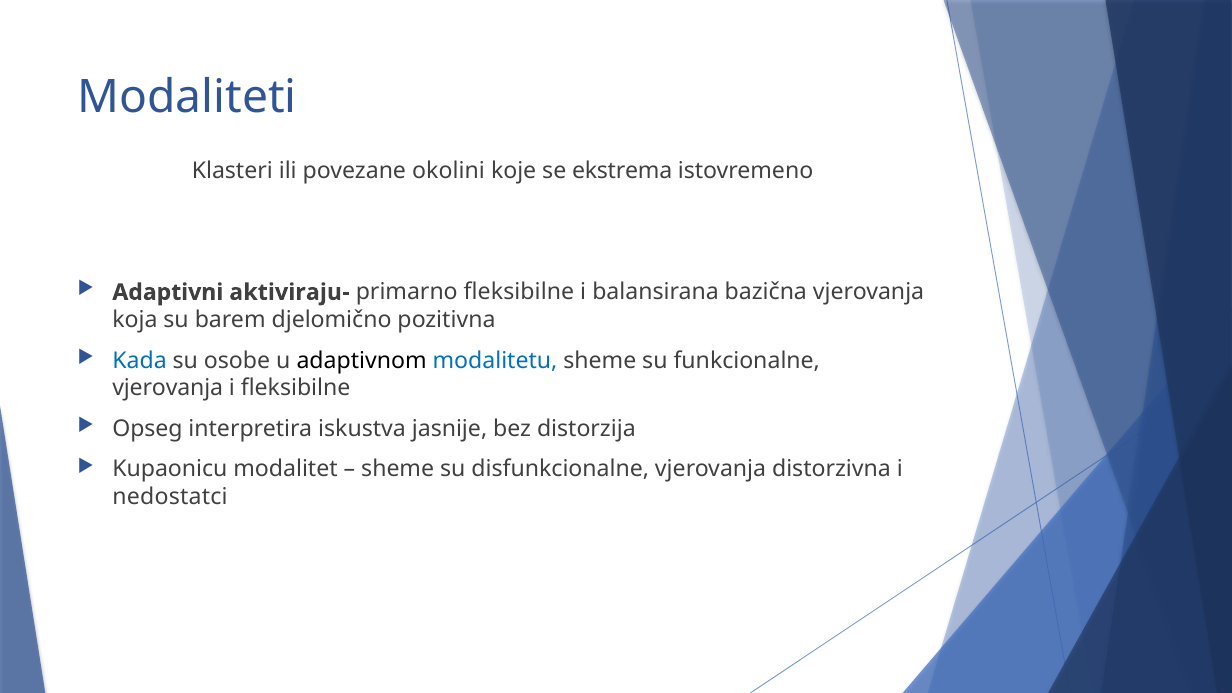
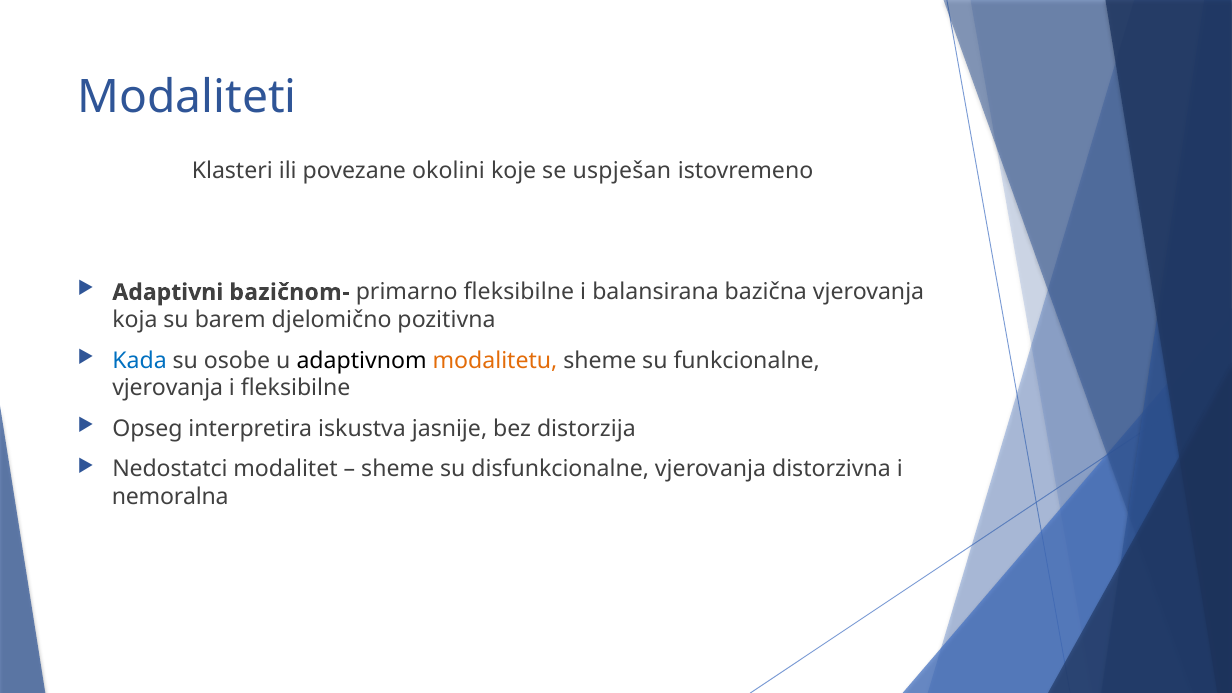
ekstrema: ekstrema -> uspješan
aktiviraju-: aktiviraju- -> bazičnom-
modalitetu colour: blue -> orange
Kupaonicu: Kupaonicu -> Nedostatci
nedostatci: nedostatci -> nemoralna
